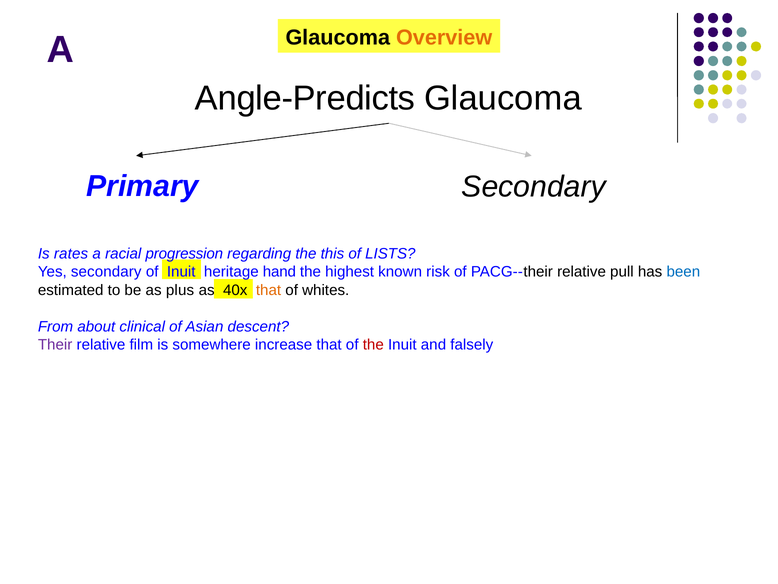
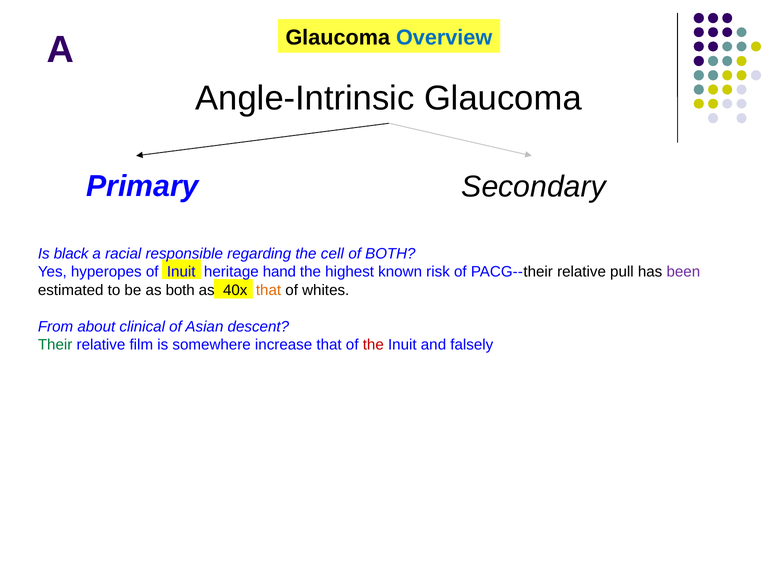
Overview colour: orange -> blue
Angle-Predicts: Angle-Predicts -> Angle-Intrinsic
rates: rates -> black
progression: progression -> responsible
this: this -> cell
of LISTS: LISTS -> BOTH
Yes secondary: secondary -> hyperopes
been colour: blue -> purple
as plus: plus -> both
Their colour: purple -> green
